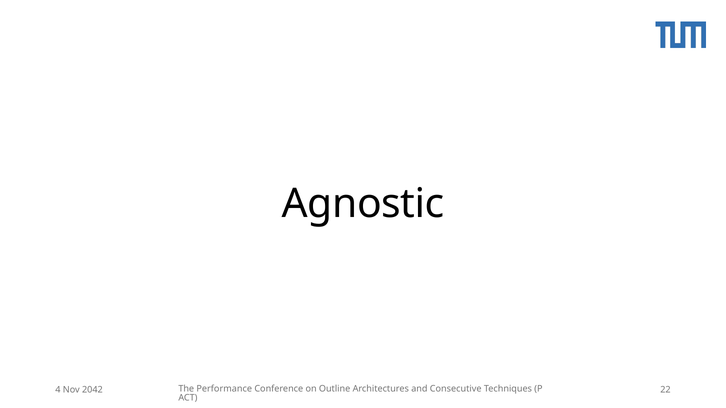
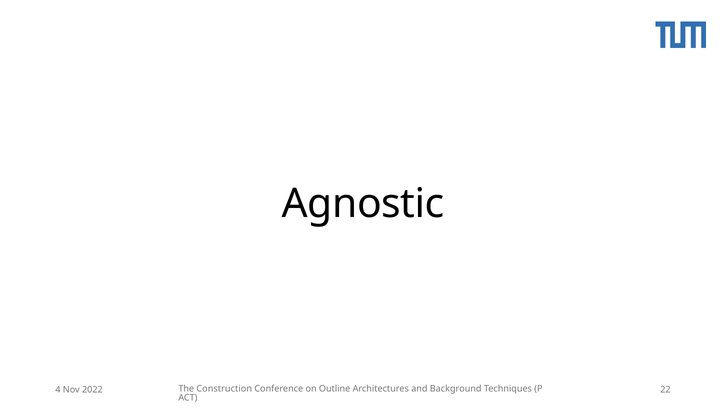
Performance: Performance -> Construction
Consecutive: Consecutive -> Background
2042: 2042 -> 2022
